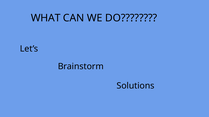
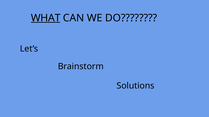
WHAT underline: none -> present
